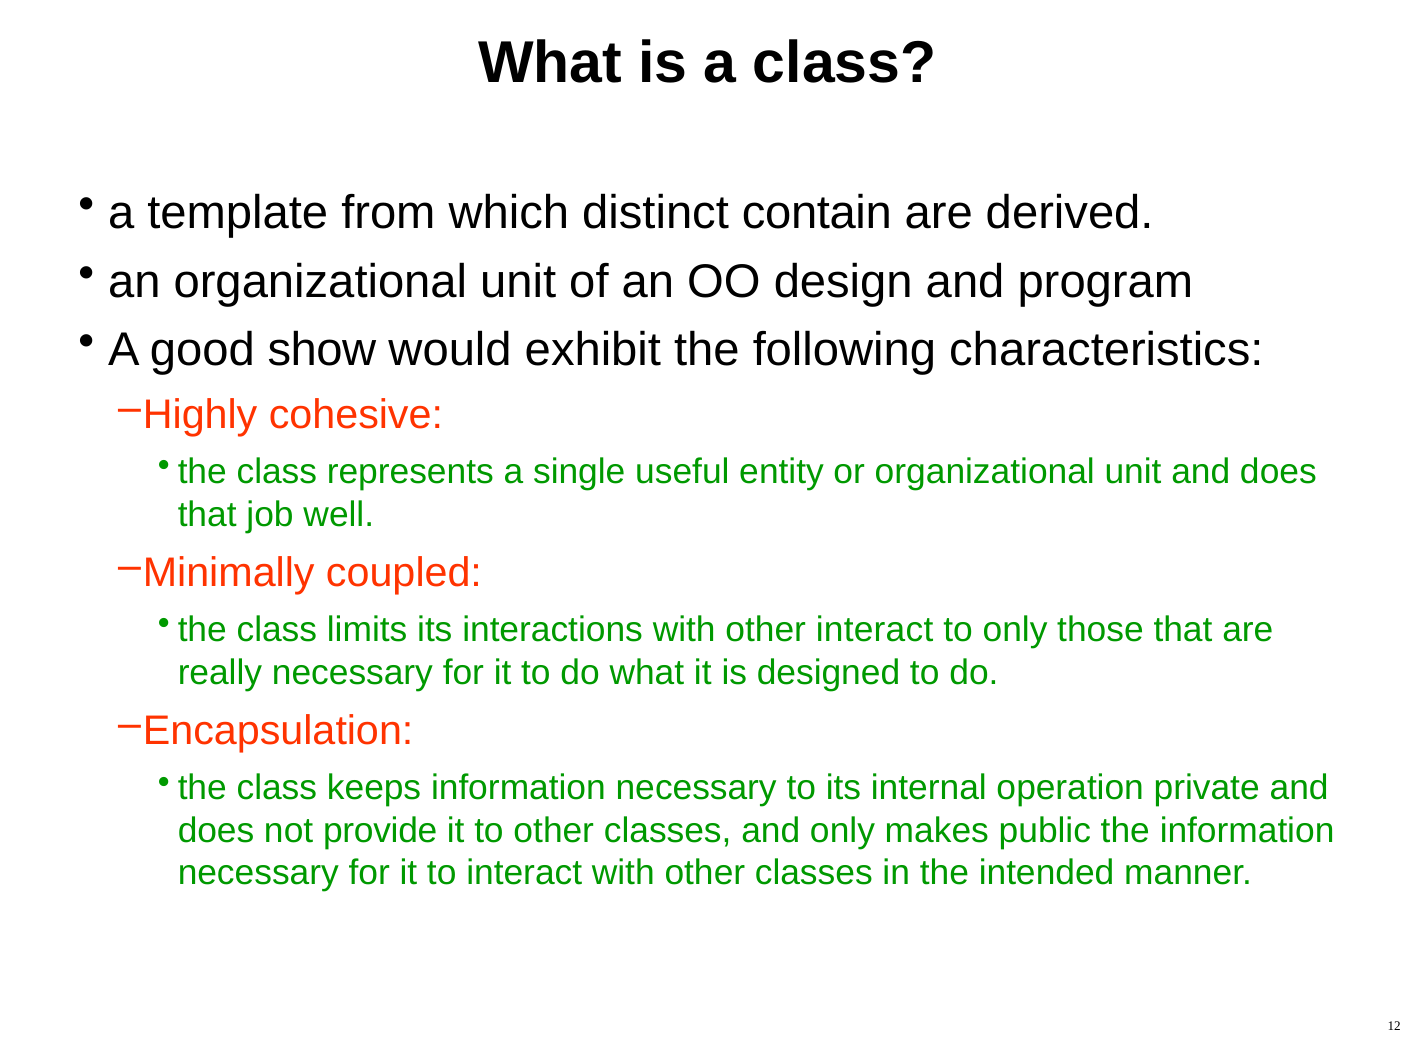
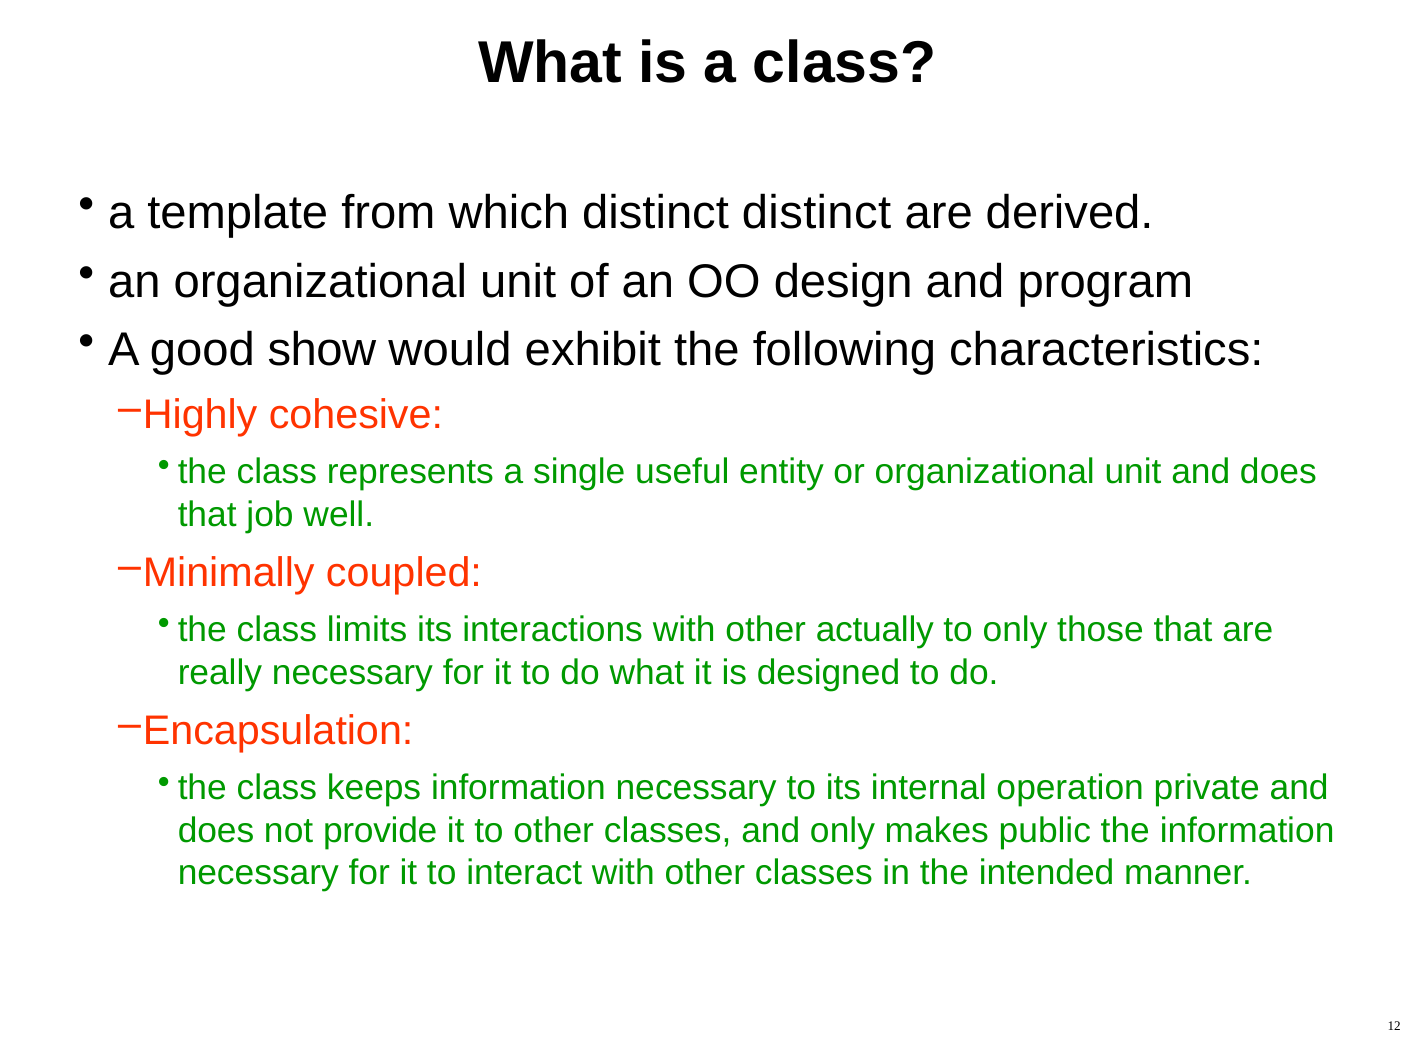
distinct contain: contain -> distinct
other interact: interact -> actually
